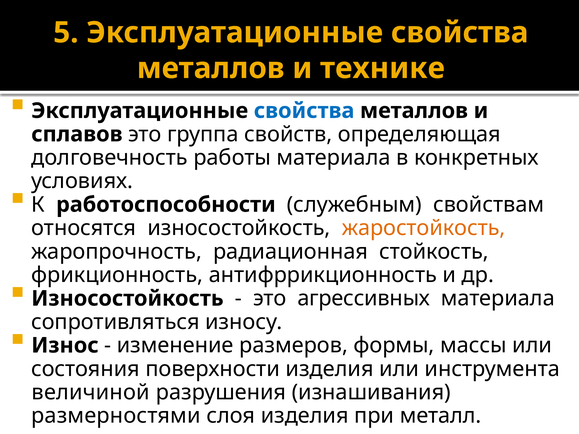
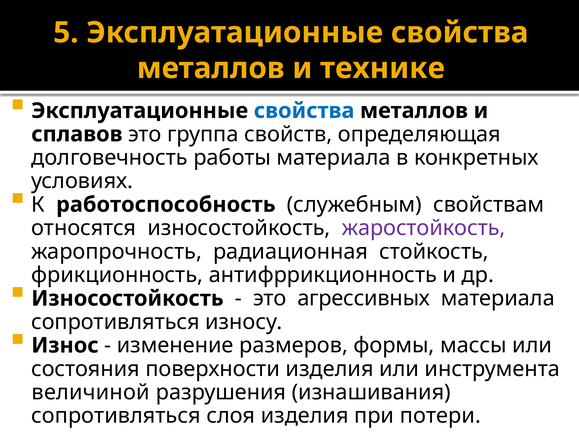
работоспособности: работоспособности -> работоспособность
жаростойкость colour: orange -> purple
размерностями at (116, 416): размерностями -> сопротивляться
металл: металл -> потери
